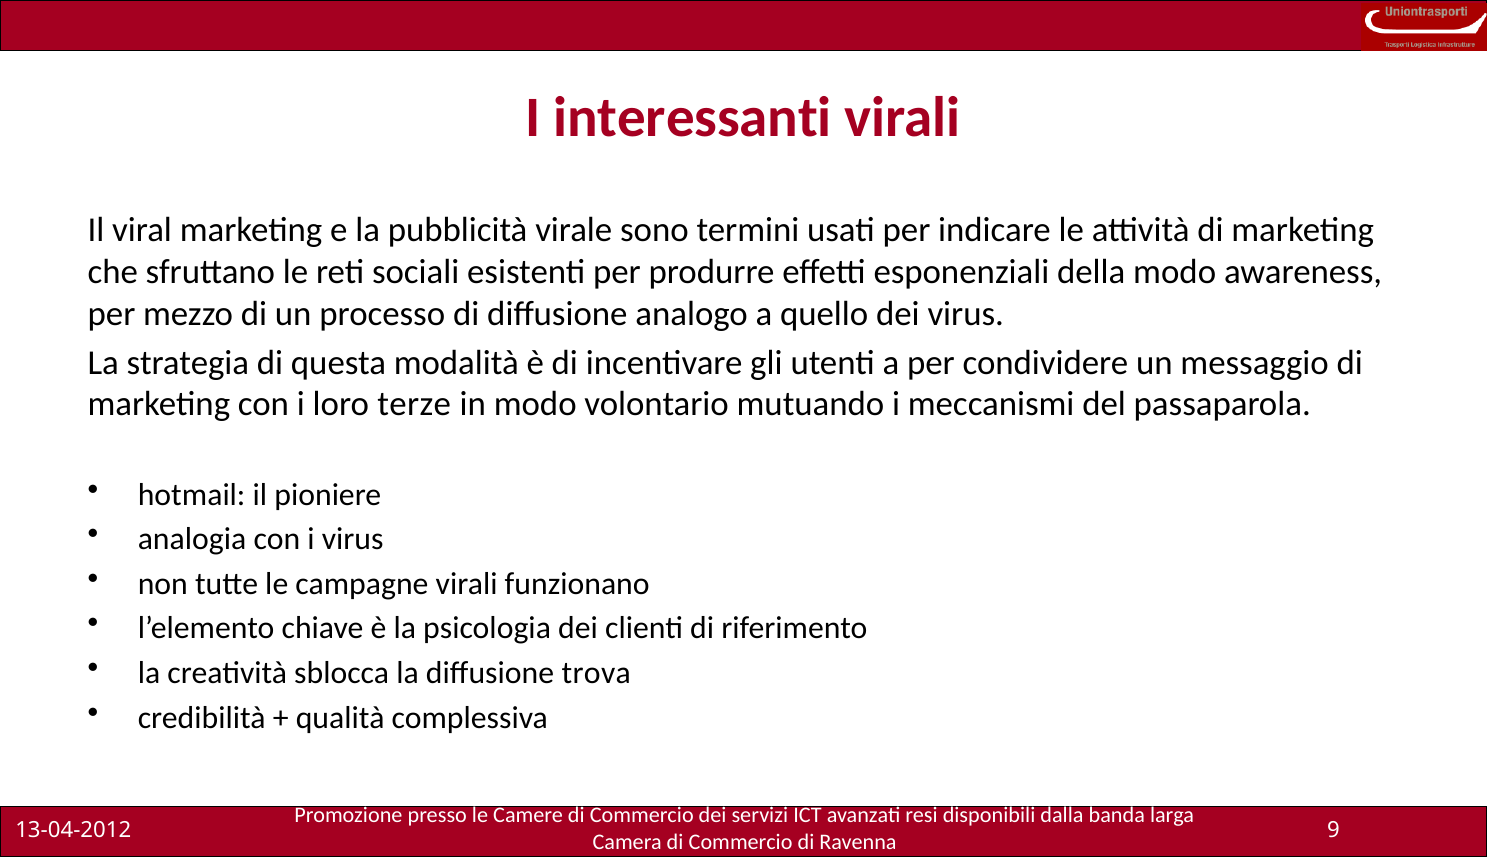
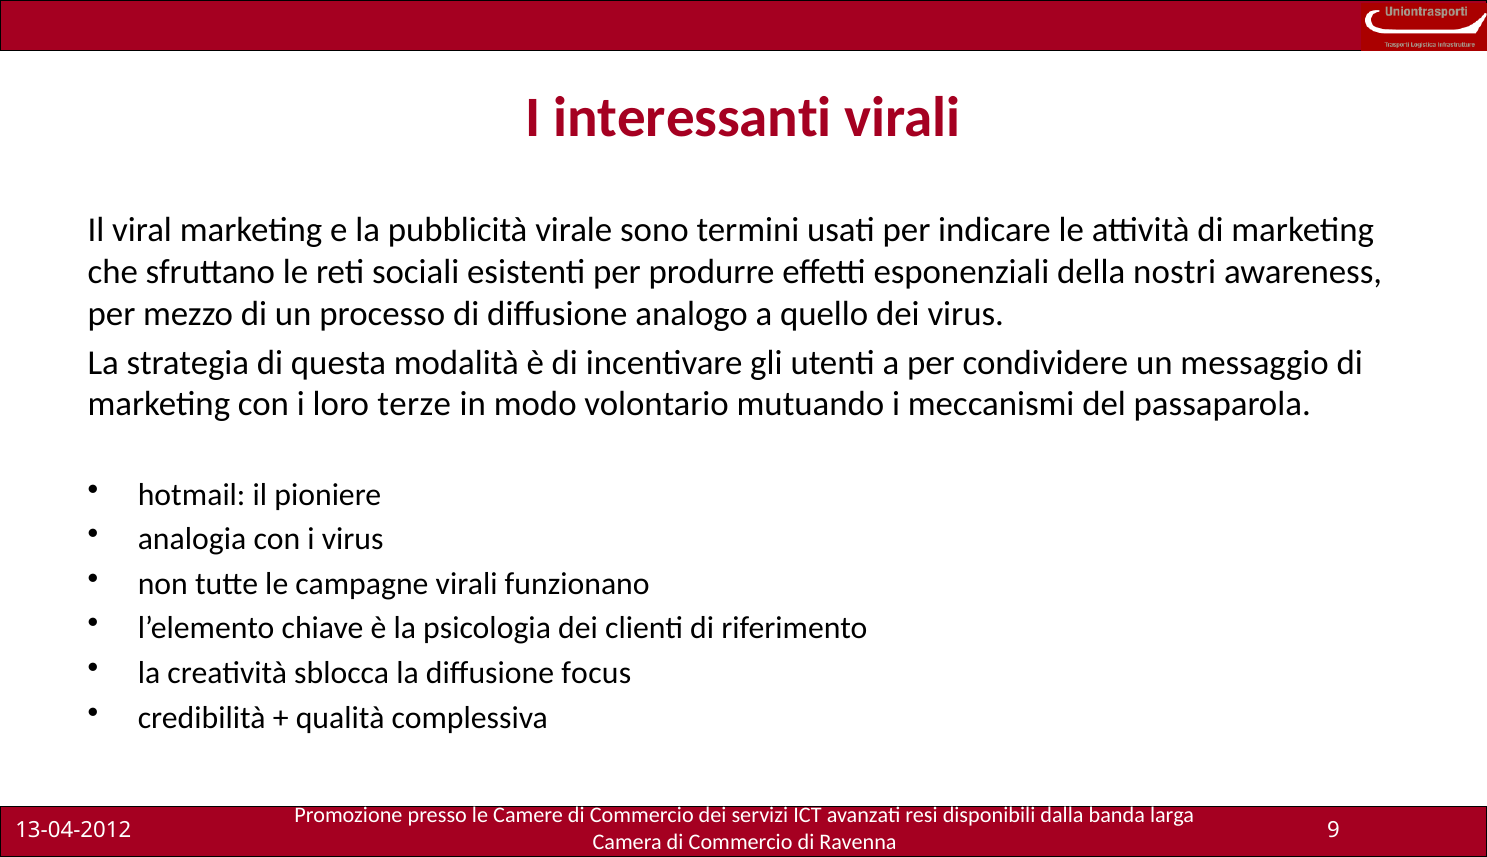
della modo: modo -> nostri
trova: trova -> focus
